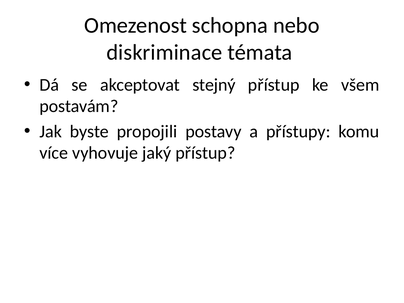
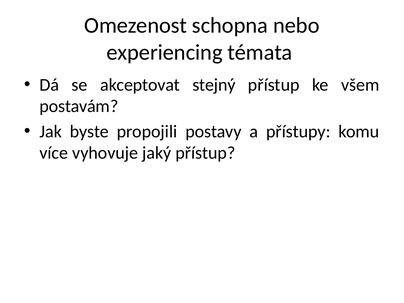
diskriminace: diskriminace -> experiencing
